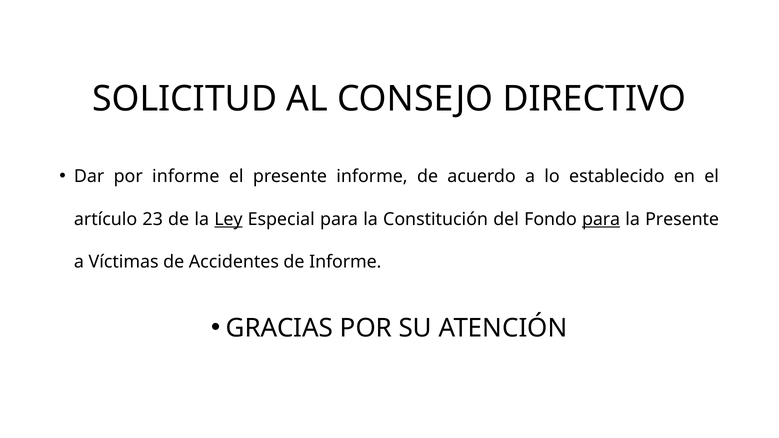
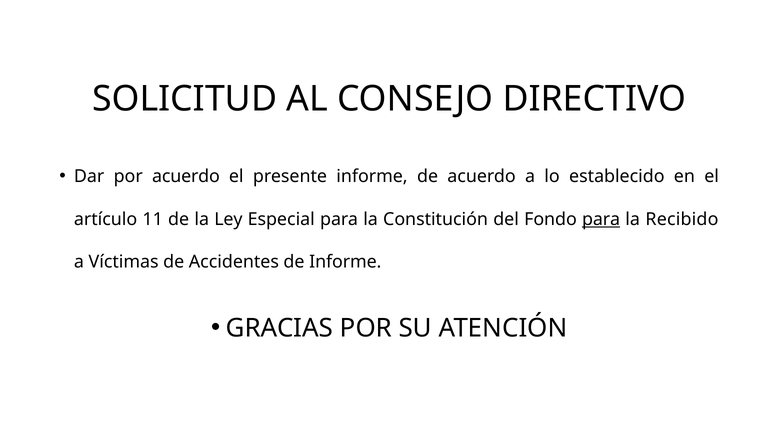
por informe: informe -> acuerdo
23: 23 -> 11
Ley underline: present -> none
la Presente: Presente -> Recibido
